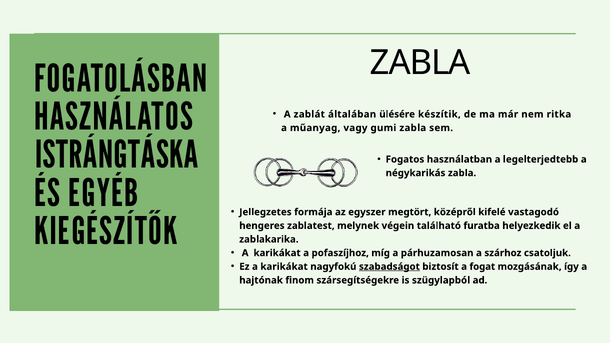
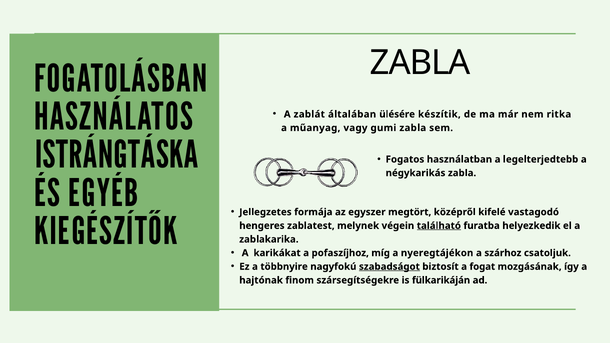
található underline: none -> present
párhuzamosan: párhuzamosan -> nyeregtájékon
Ez a karikákat: karikákat -> többnyire
szügylapból: szügylapból -> fülkarikáján
